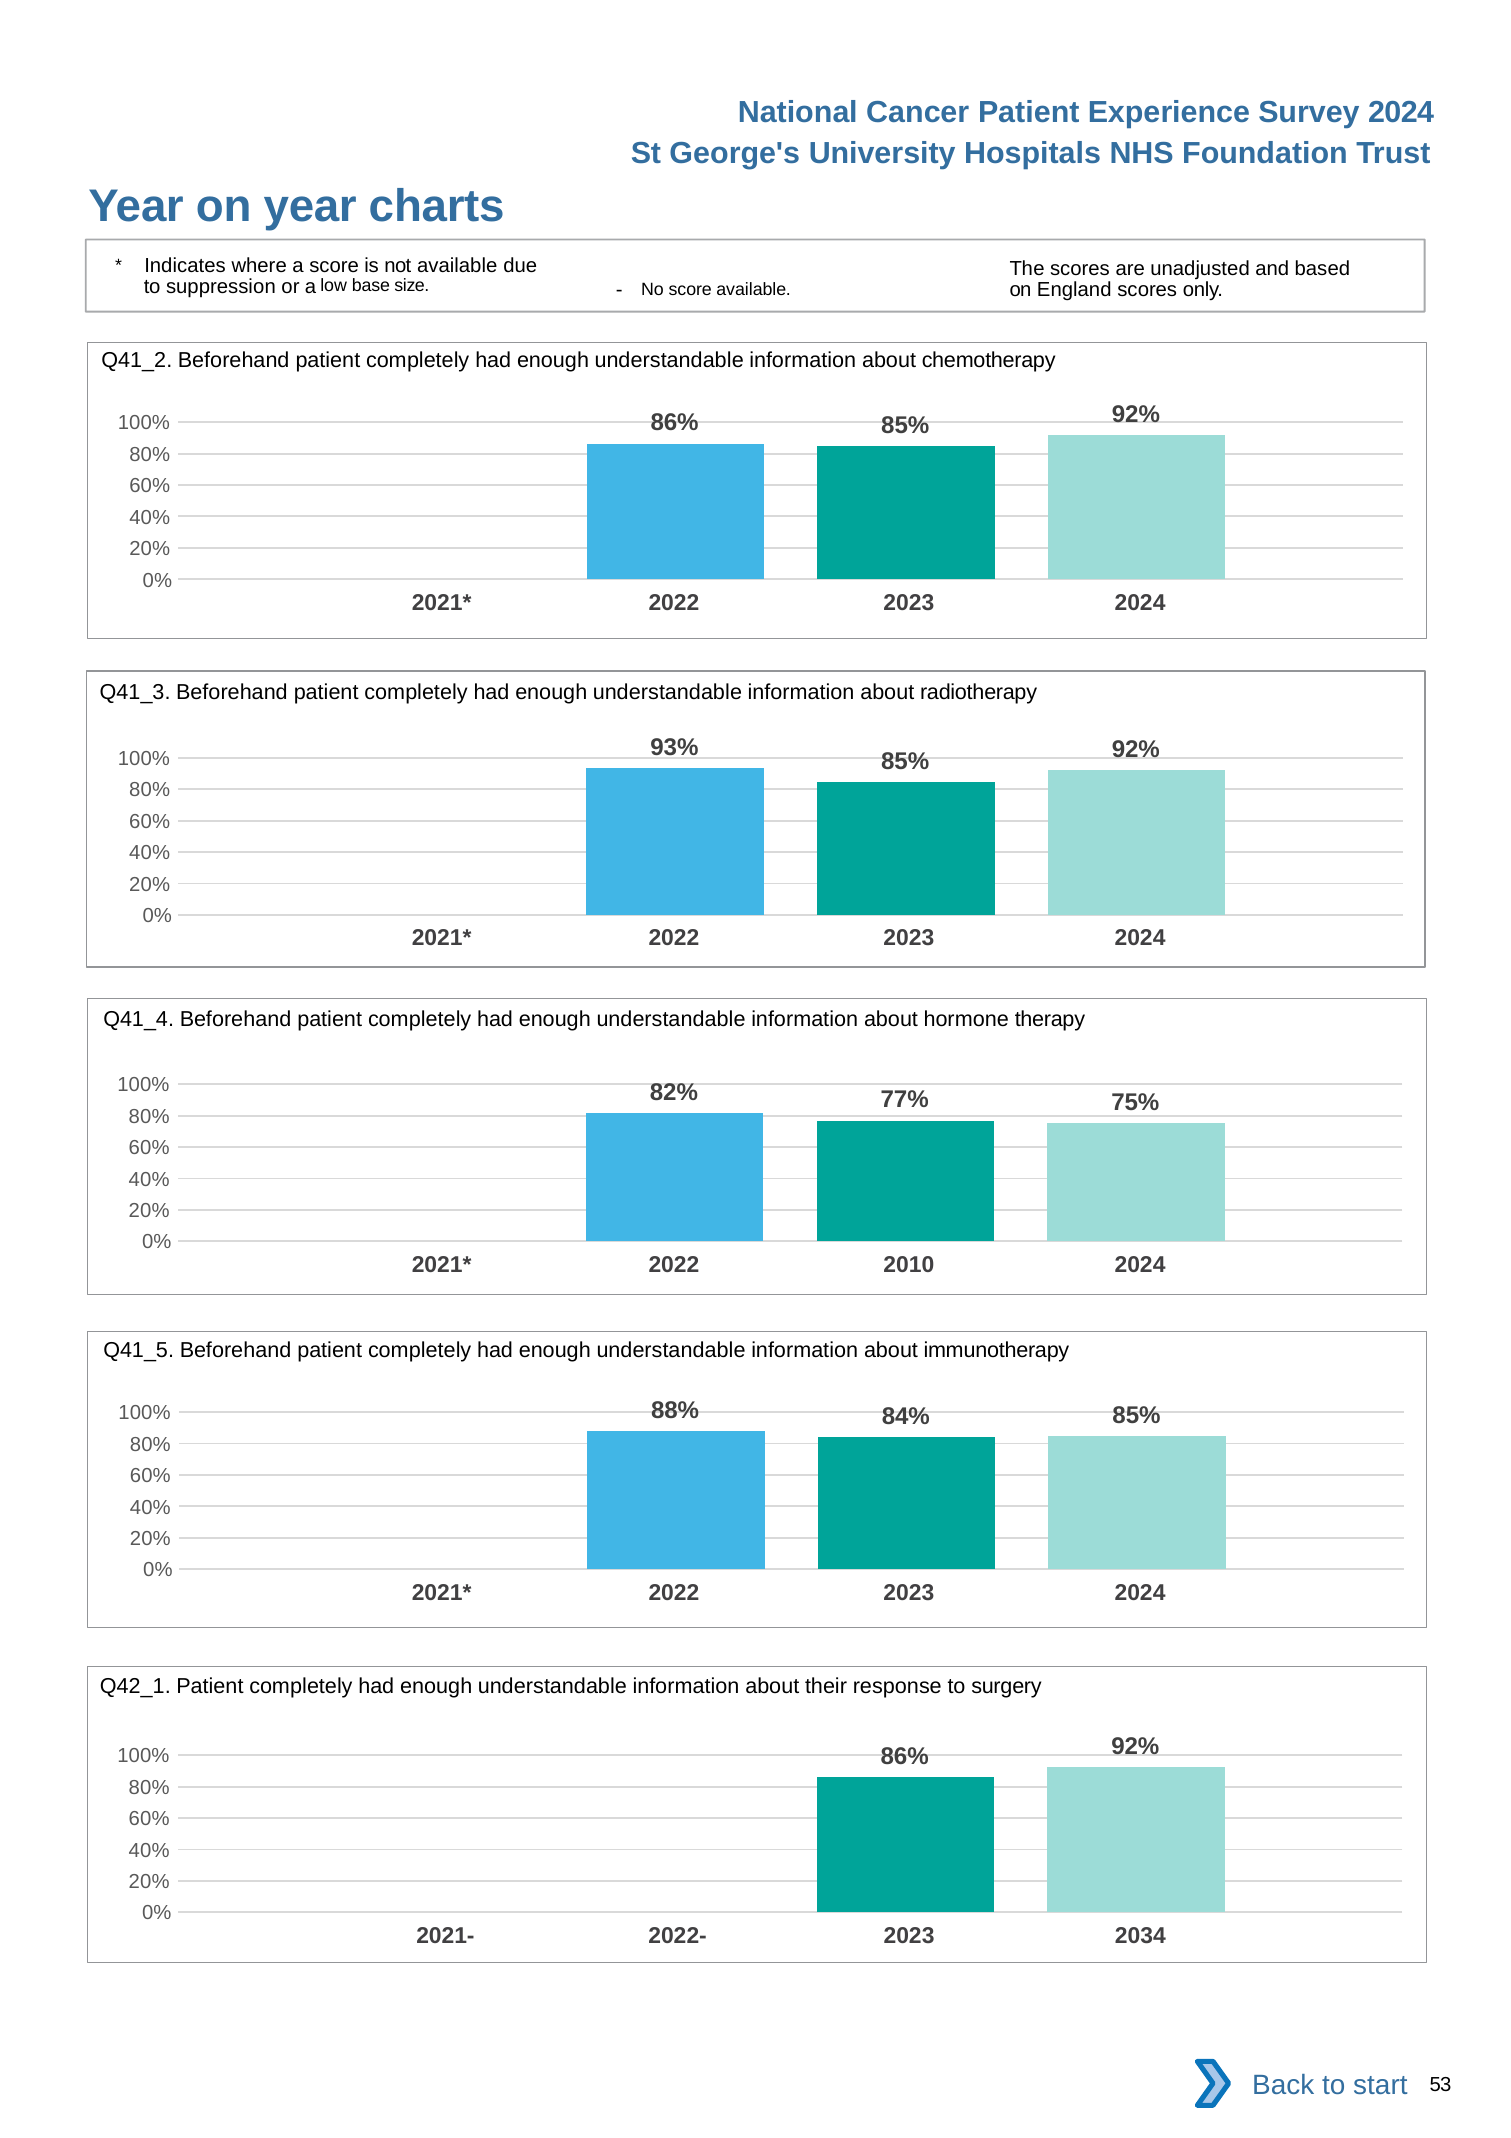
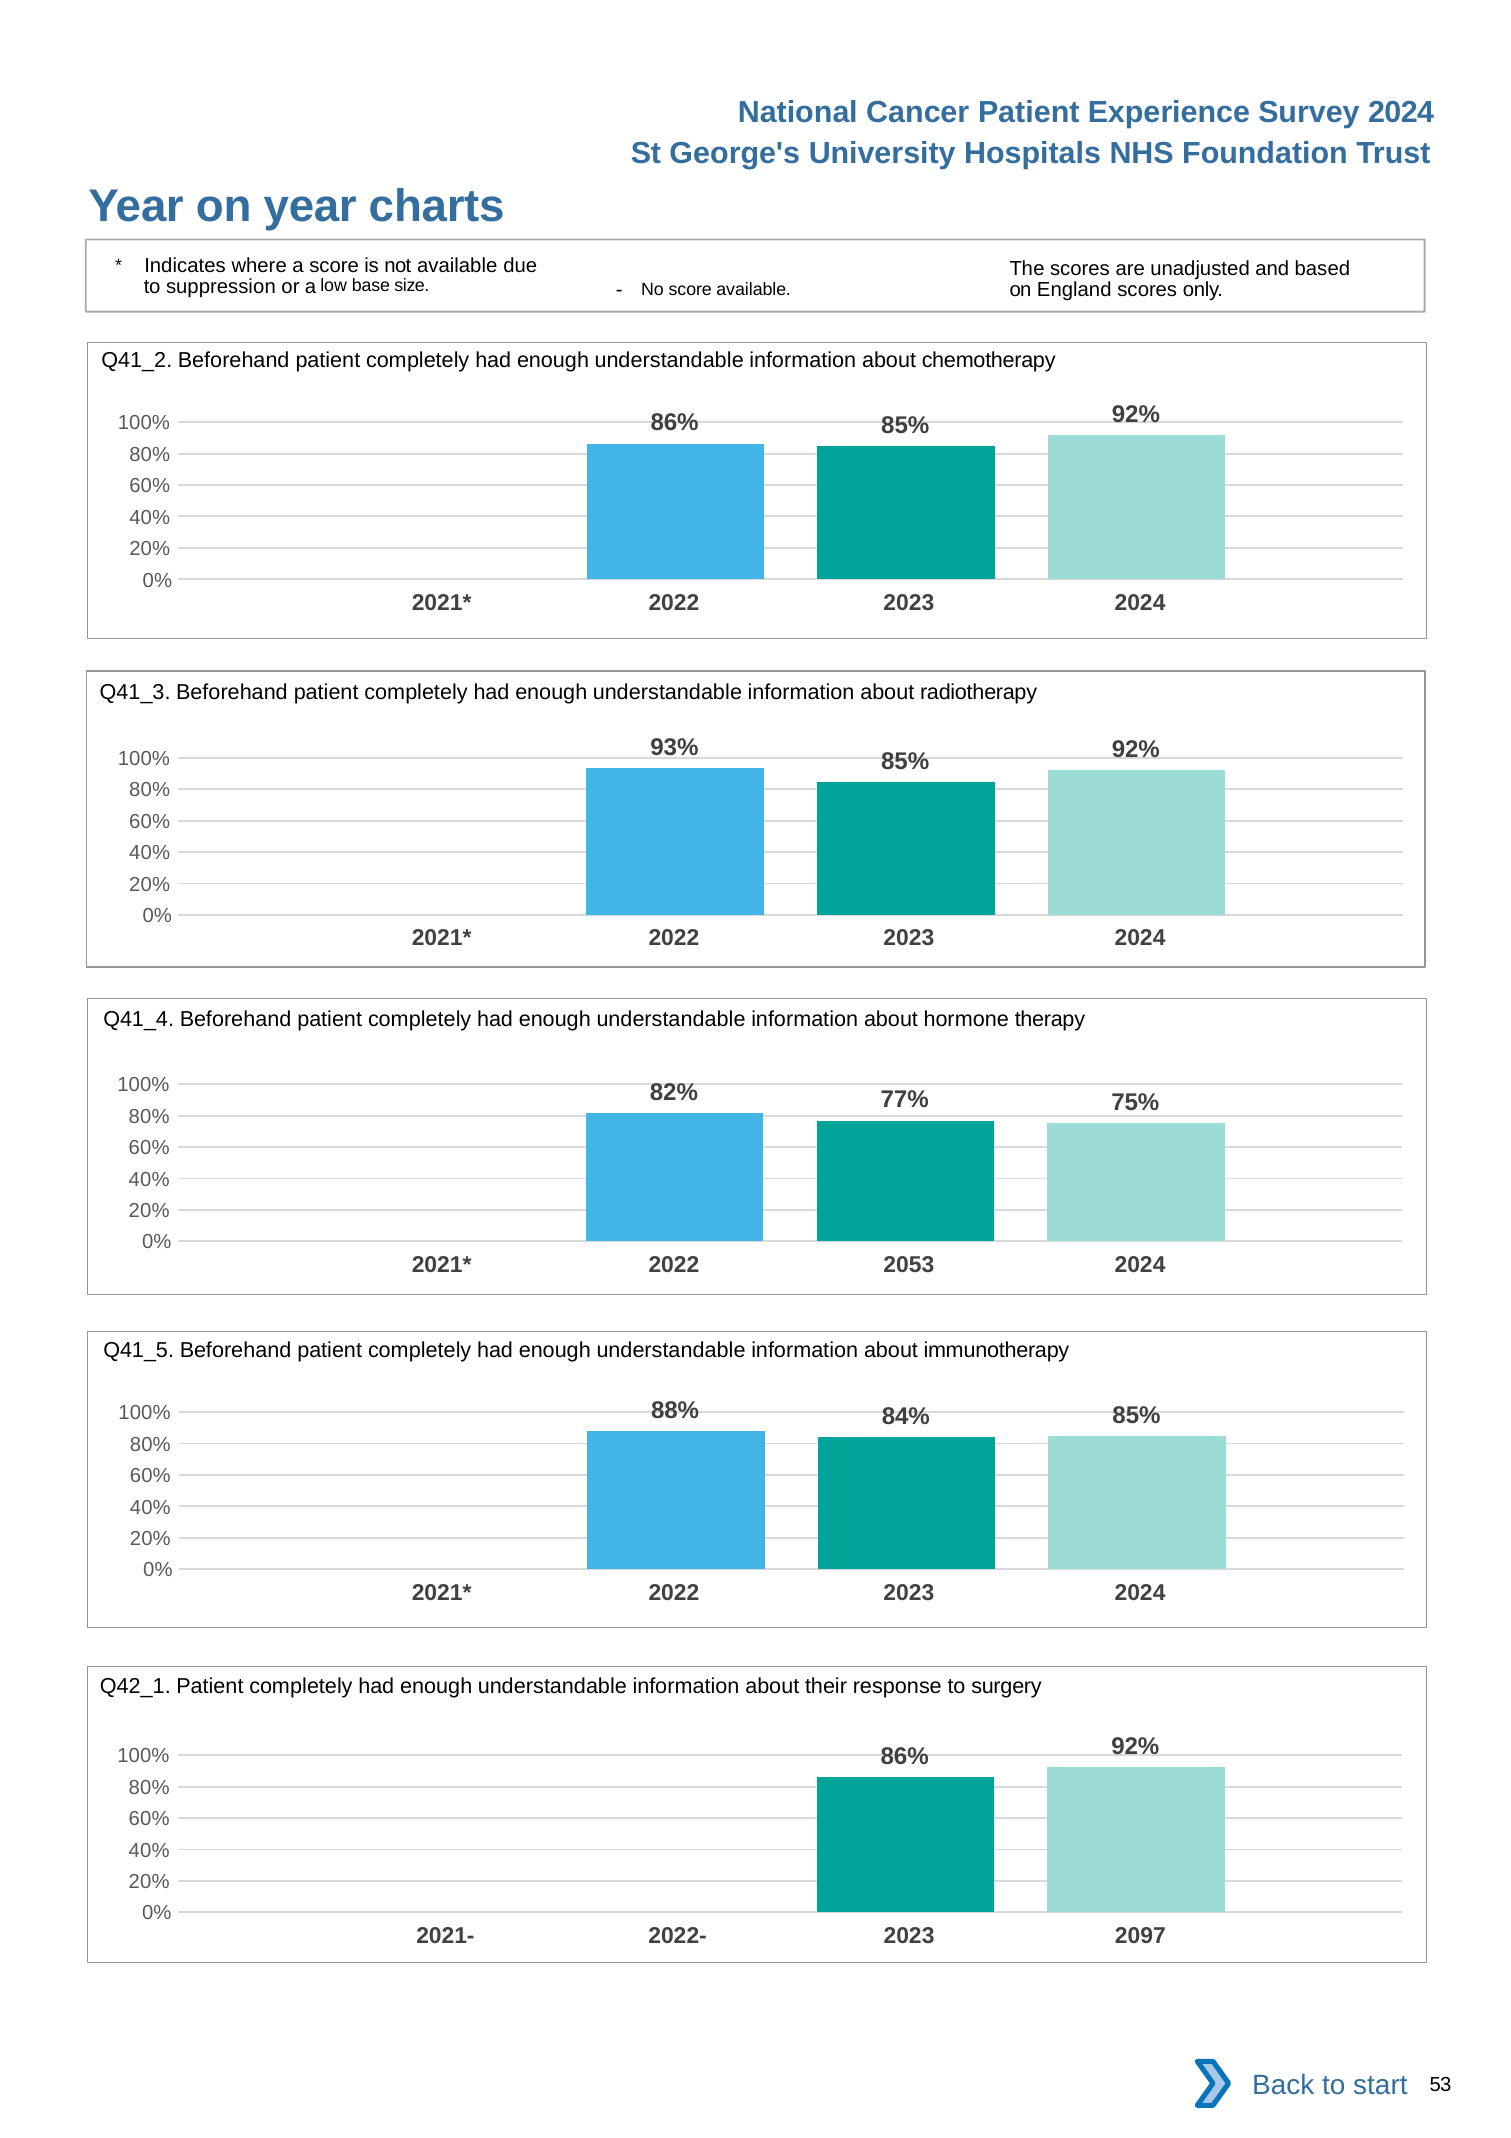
2010: 2010 -> 2053
2034: 2034 -> 2097
